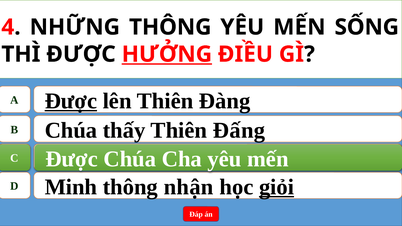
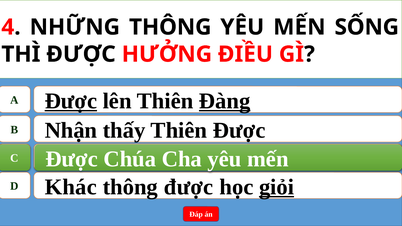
HƯỞNG underline: present -> none
Đàng underline: none -> present
B Chúa: Chúa -> Nhận
Thiên Đấng: Đấng -> Được
Minh: Minh -> Khác
thông nhận: nhận -> được
